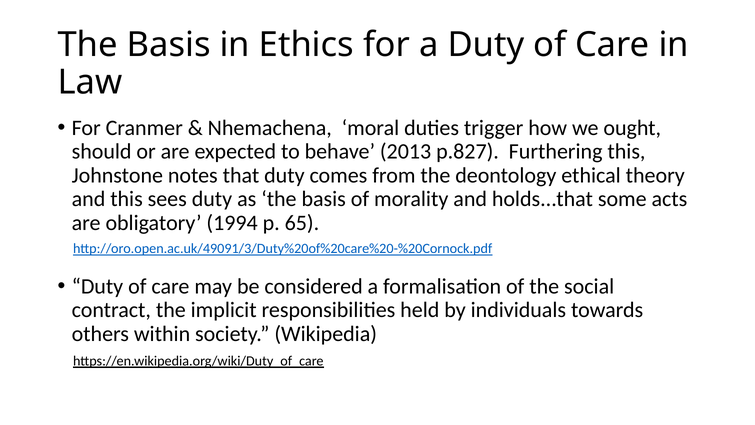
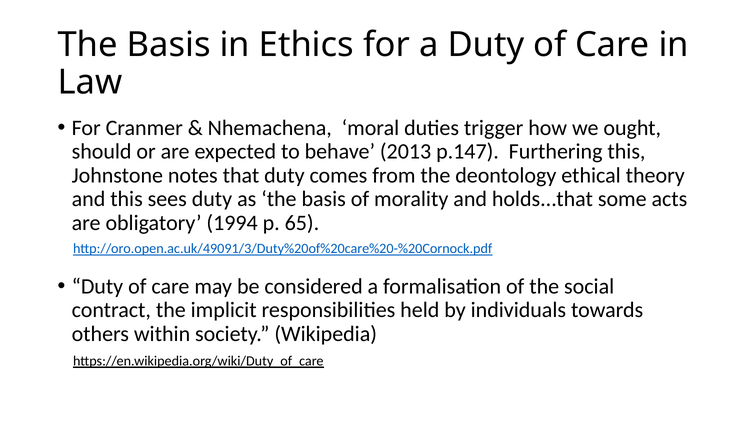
p.827: p.827 -> p.147
